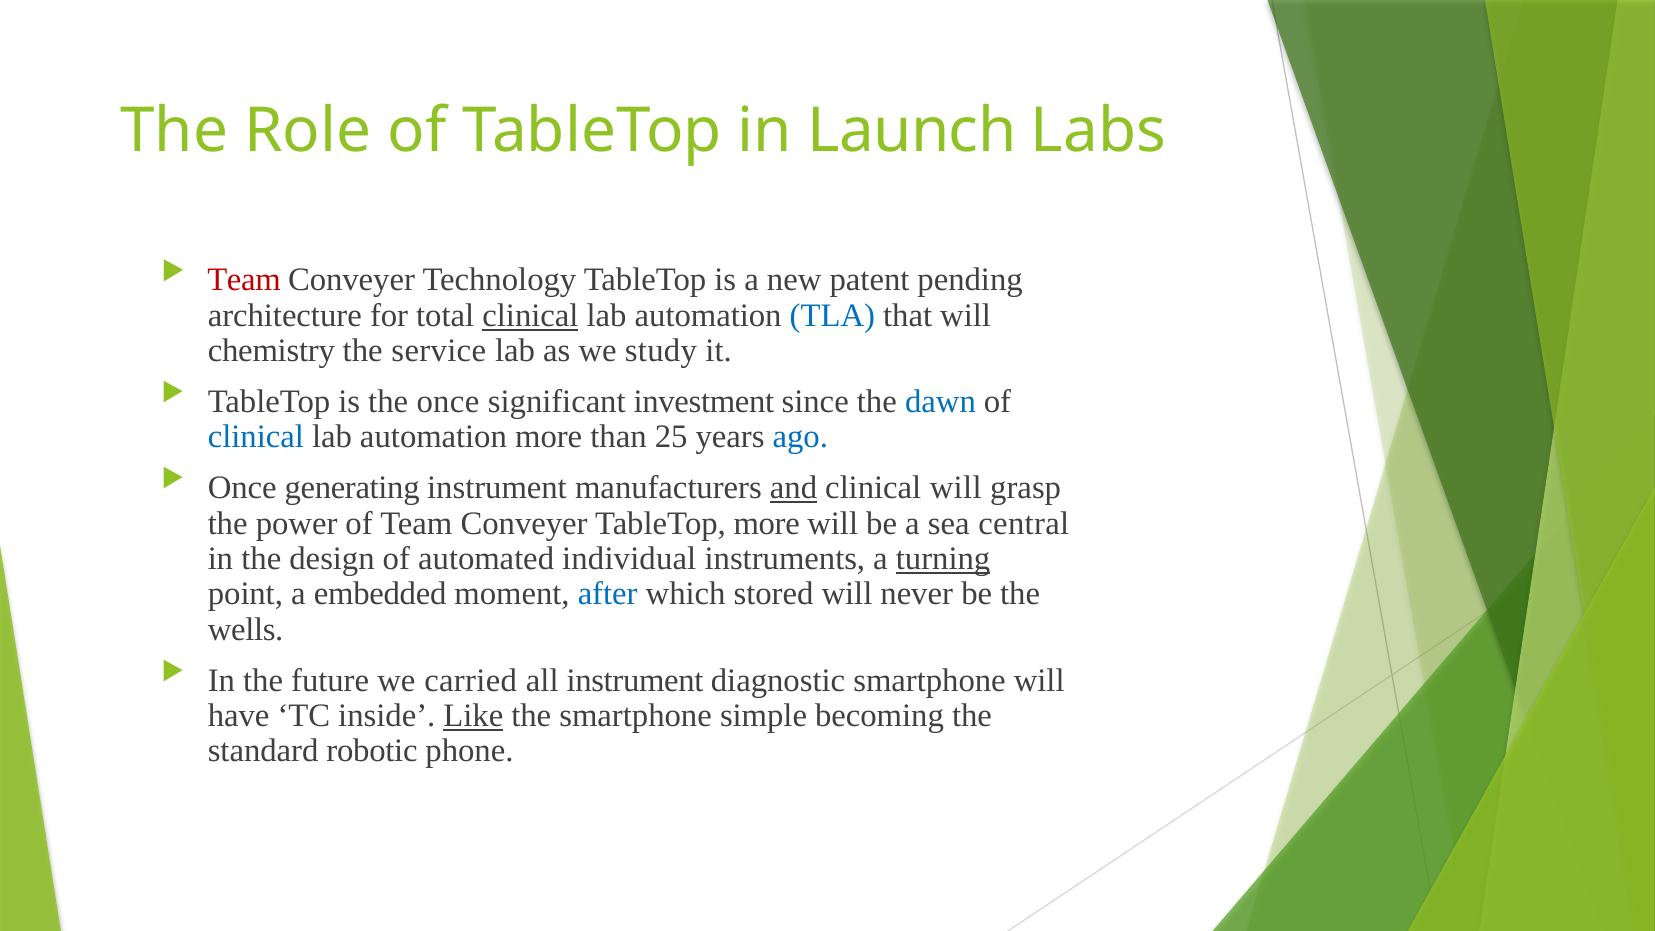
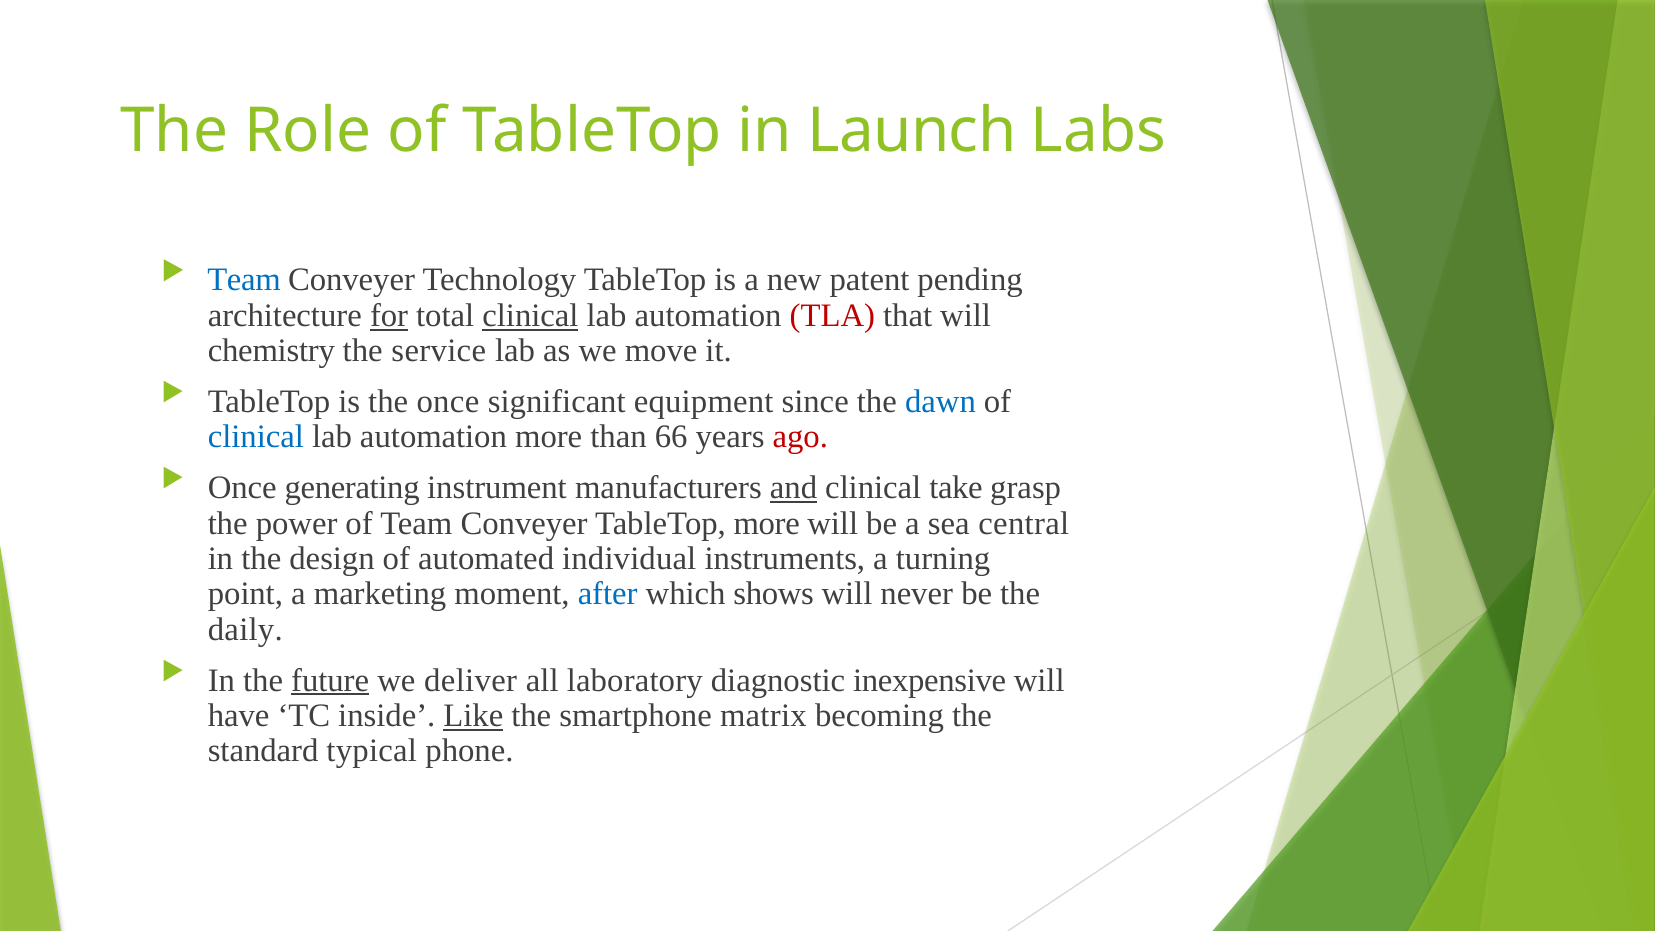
Team at (244, 280) colour: red -> blue
for underline: none -> present
TLA colour: blue -> red
study: study -> move
investment: investment -> equipment
25: 25 -> 66
ago colour: blue -> red
clinical will: will -> take
turning underline: present -> none
embedded: embedded -> marketing
stored: stored -> shows
wells: wells -> daily
future underline: none -> present
carried: carried -> deliver
all instrument: instrument -> laboratory
diagnostic smartphone: smartphone -> inexpensive
simple: simple -> matrix
robotic: robotic -> typical
